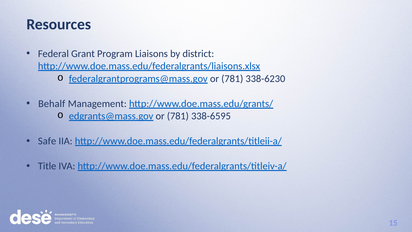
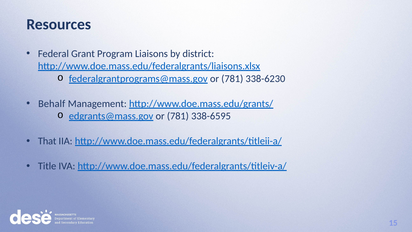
Safe: Safe -> That
